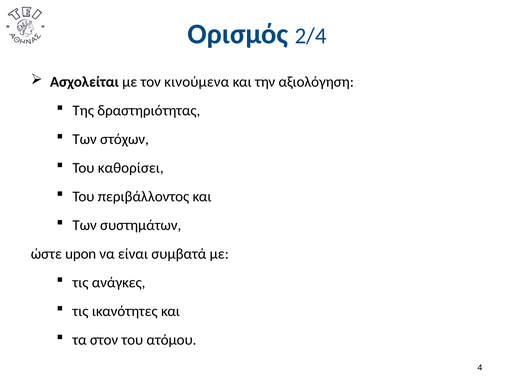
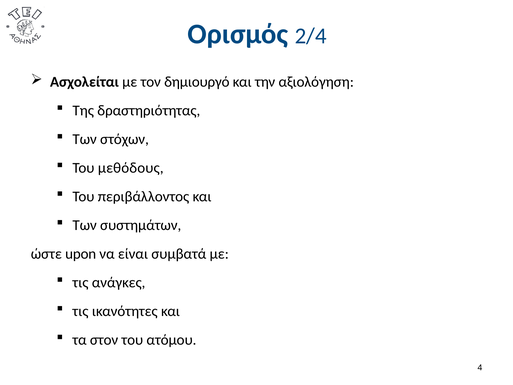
κινούμενα: κινούμενα -> δημιουργό
καθορίσει: καθορίσει -> μεθόδους
